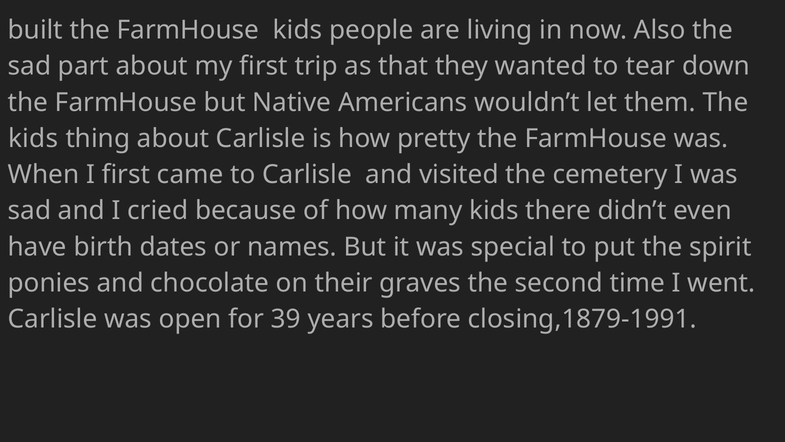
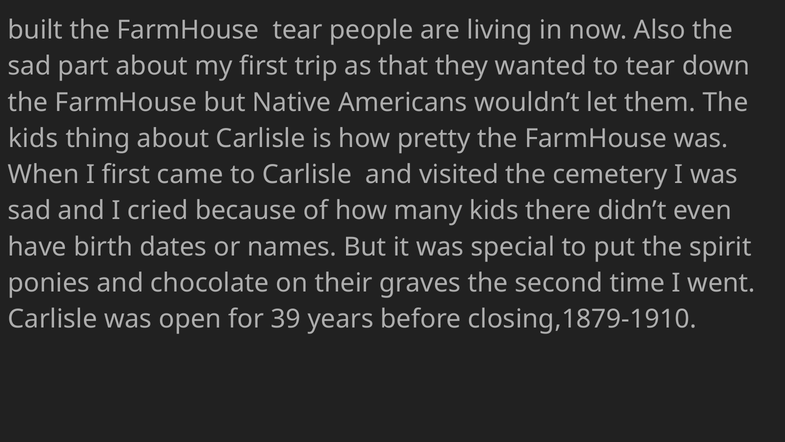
FarmHouse kids: kids -> tear
closing,1879-1991: closing,1879-1991 -> closing,1879-1910
